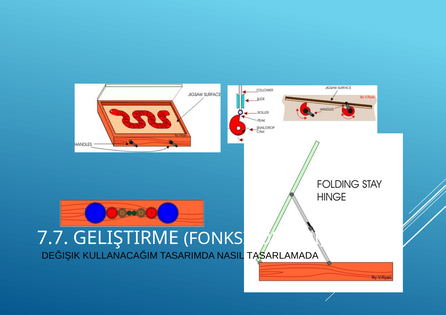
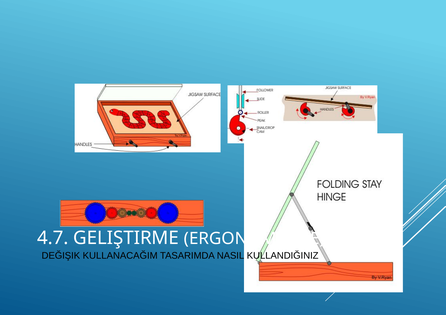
7.7: 7.7 -> 4.7
FONKSIYONLARI: FONKSIYONLARI -> ERGONOMISINE
TASARLAMADA: TASARLAMADA -> KULLANDIĞINIZ
